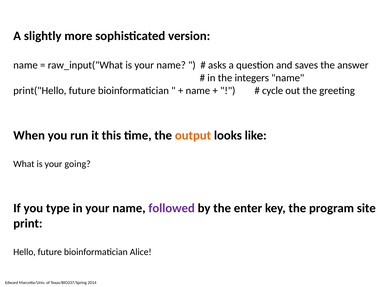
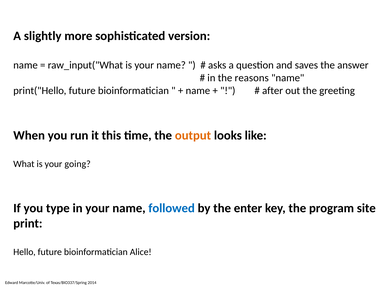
integers: integers -> reasons
cycle: cycle -> after
followed colour: purple -> blue
